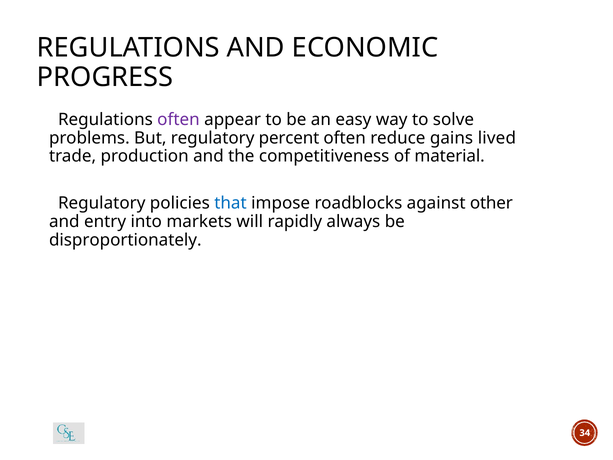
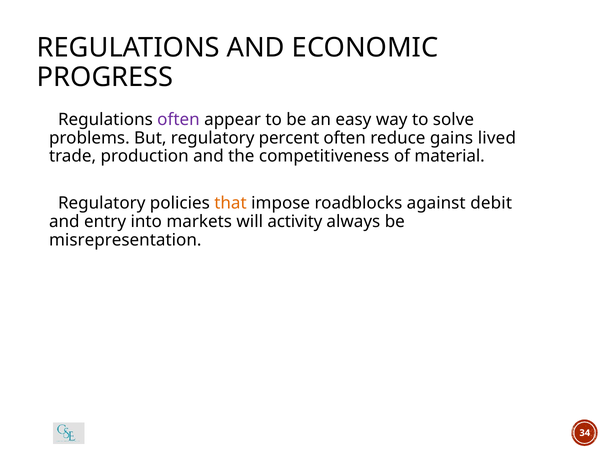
that colour: blue -> orange
other: other -> debit
rapidly: rapidly -> activity
disproportionately: disproportionately -> misrepresentation
